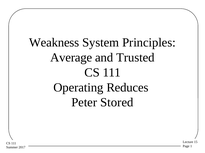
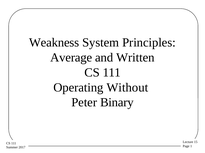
Trusted: Trusted -> Written
Reduces: Reduces -> Without
Stored: Stored -> Binary
